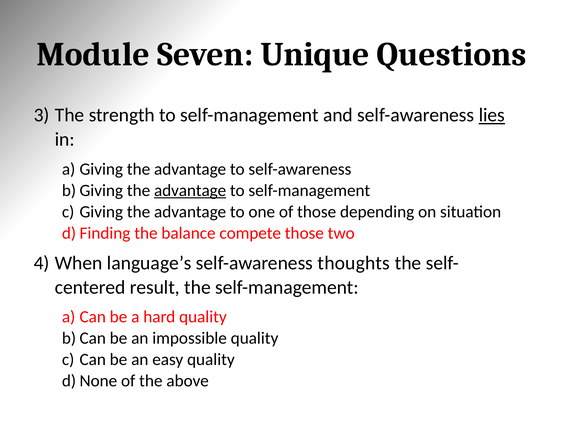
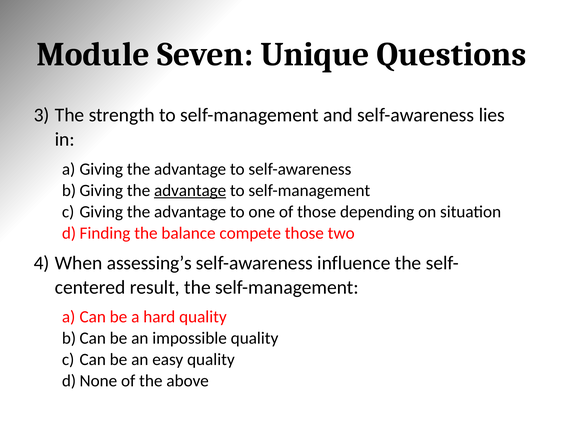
lies underline: present -> none
language’s: language’s -> assessing’s
thoughts: thoughts -> influence
